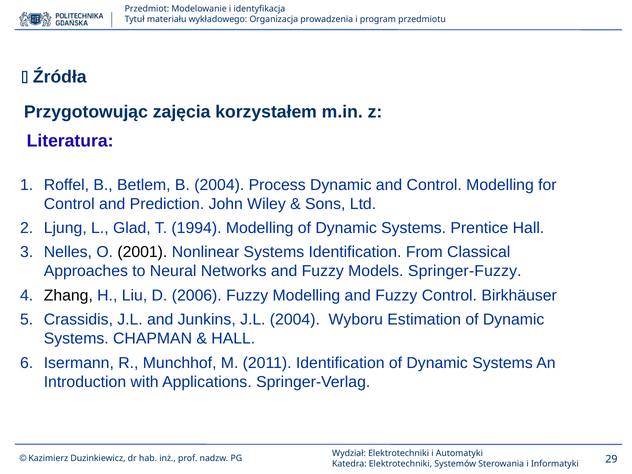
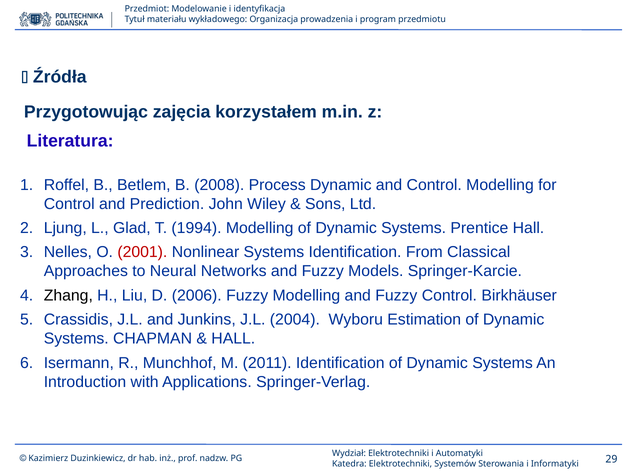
B 2004: 2004 -> 2008
2001 colour: black -> red
Springer-Fuzzy: Springer-Fuzzy -> Springer-Karcie
